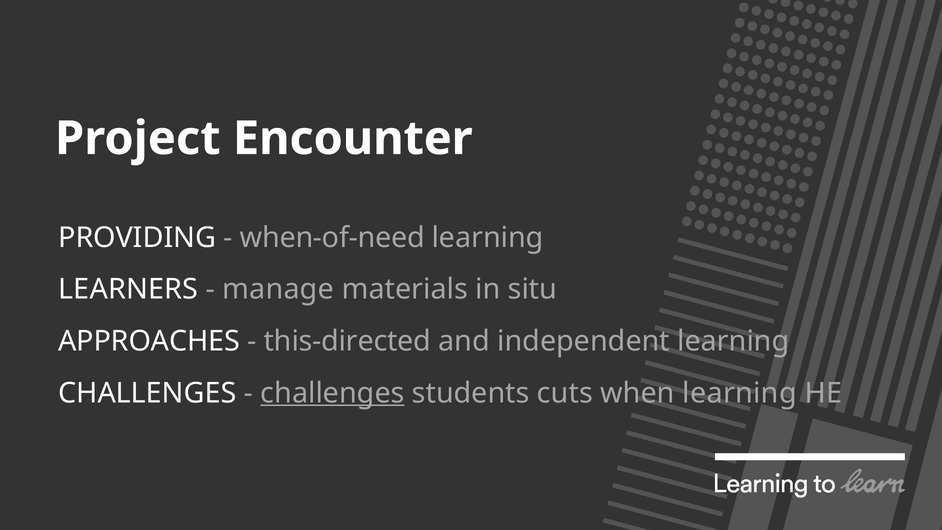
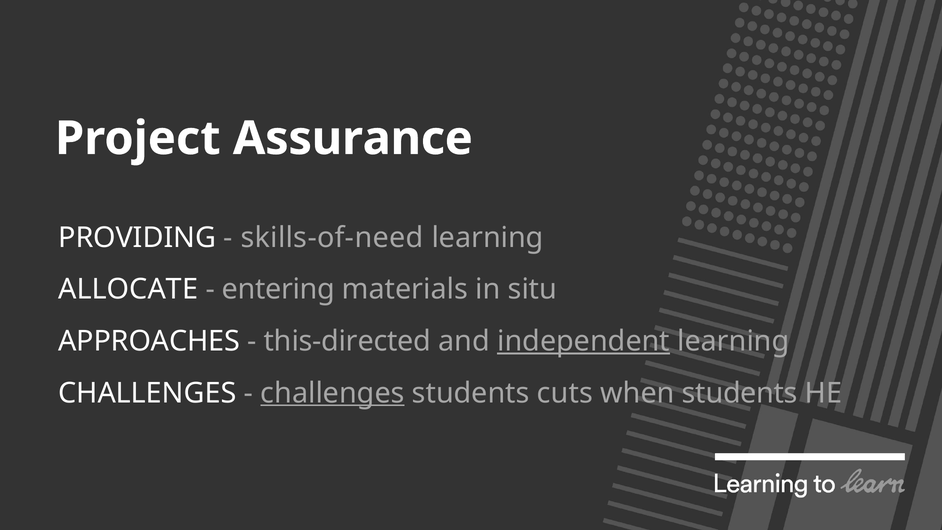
Encounter: Encounter -> Assurance
when-of-need: when-of-need -> skills-of-need
LEARNERS: LEARNERS -> ALLOCATE
manage: manage -> entering
independent underline: none -> present
when learning: learning -> students
